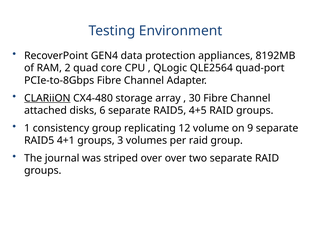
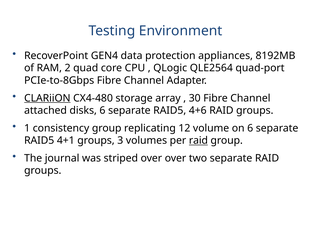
4+5: 4+5 -> 4+6
on 9: 9 -> 6
raid at (198, 141) underline: none -> present
